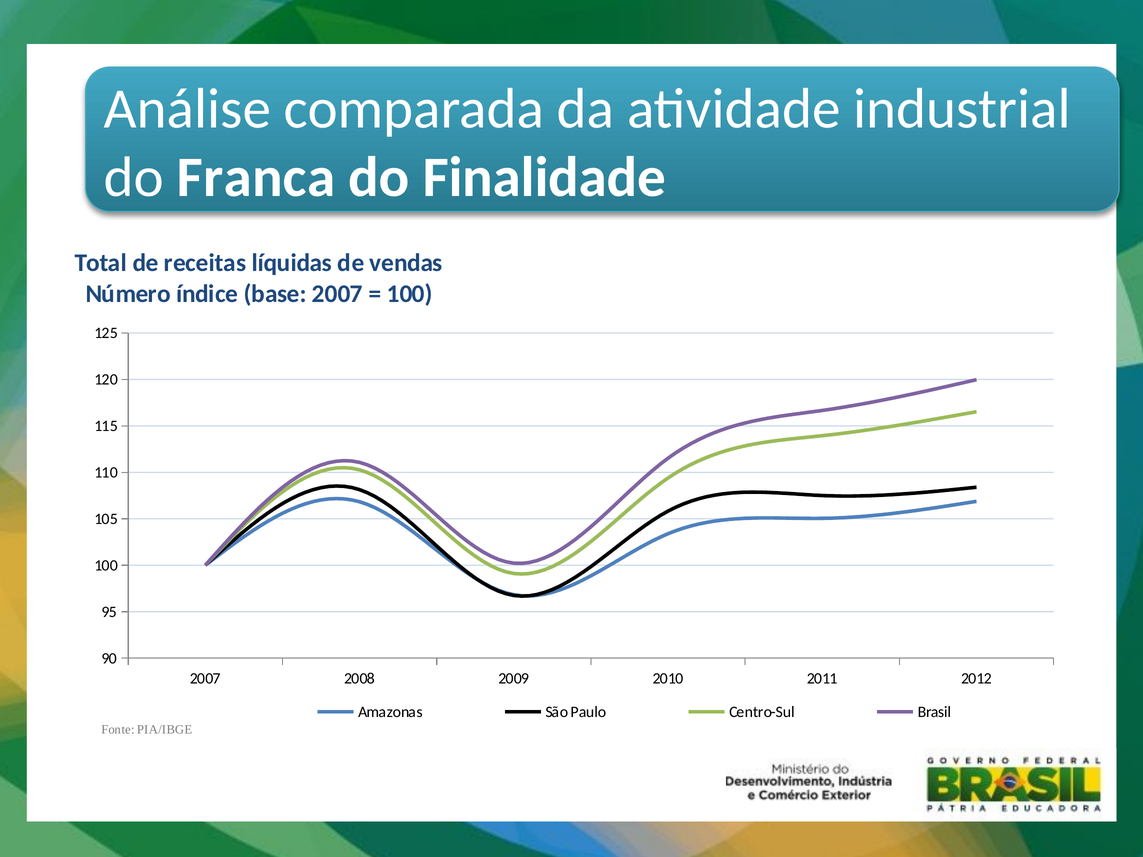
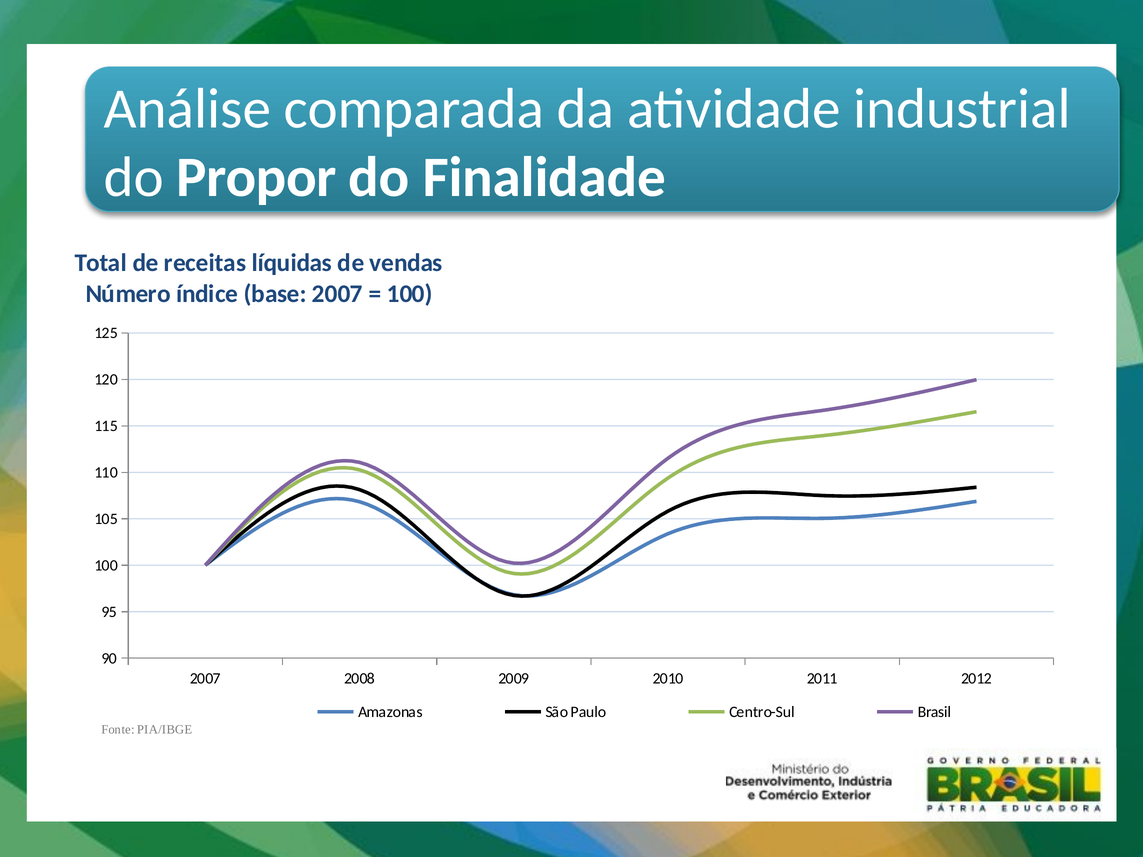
Franca: Franca -> Propor
